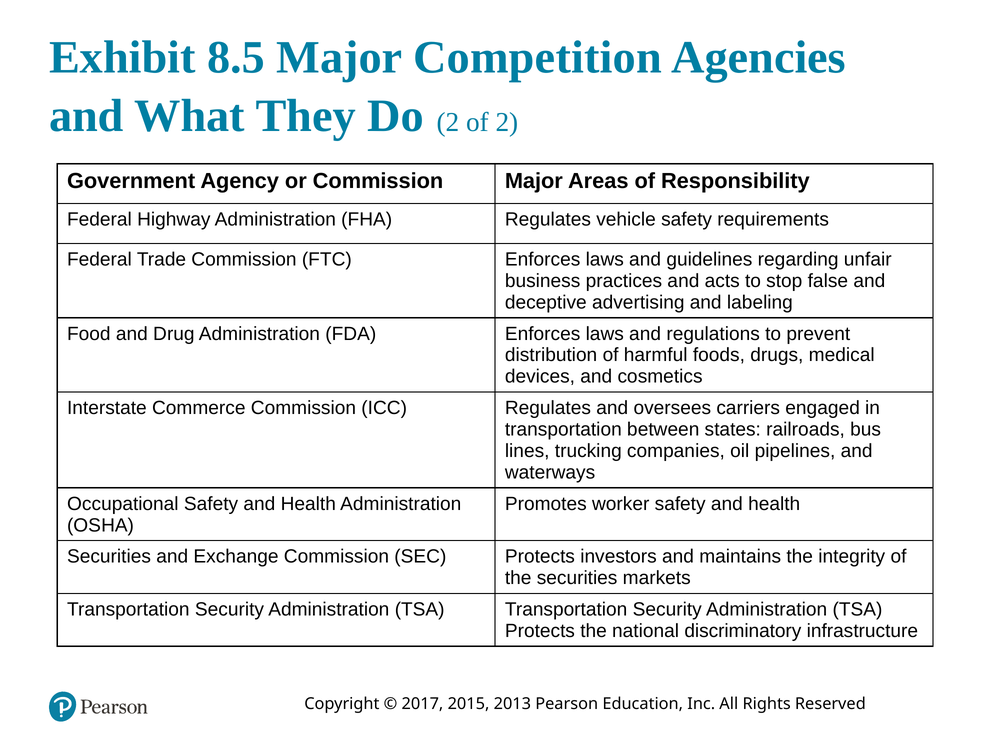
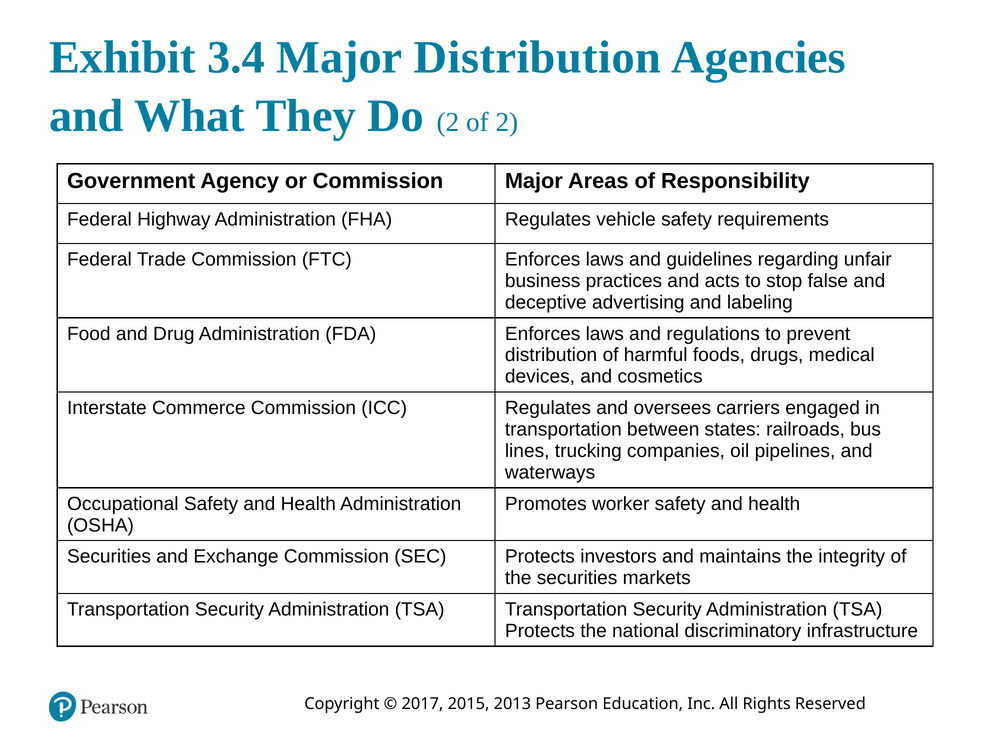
8.5: 8.5 -> 3.4
Major Competition: Competition -> Distribution
